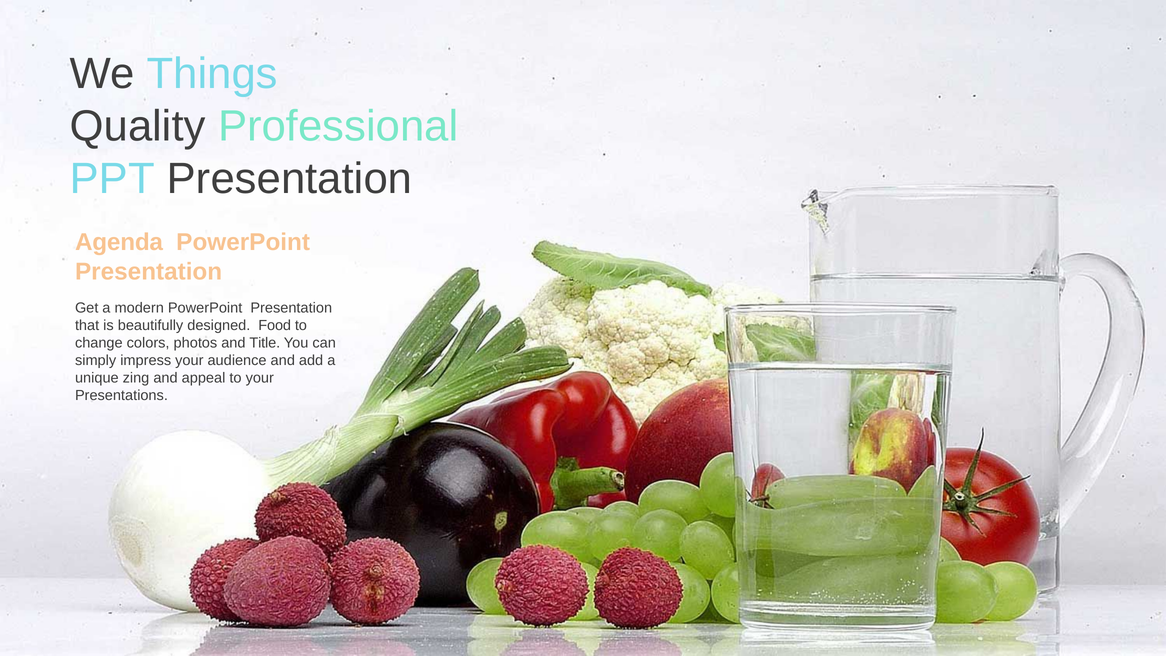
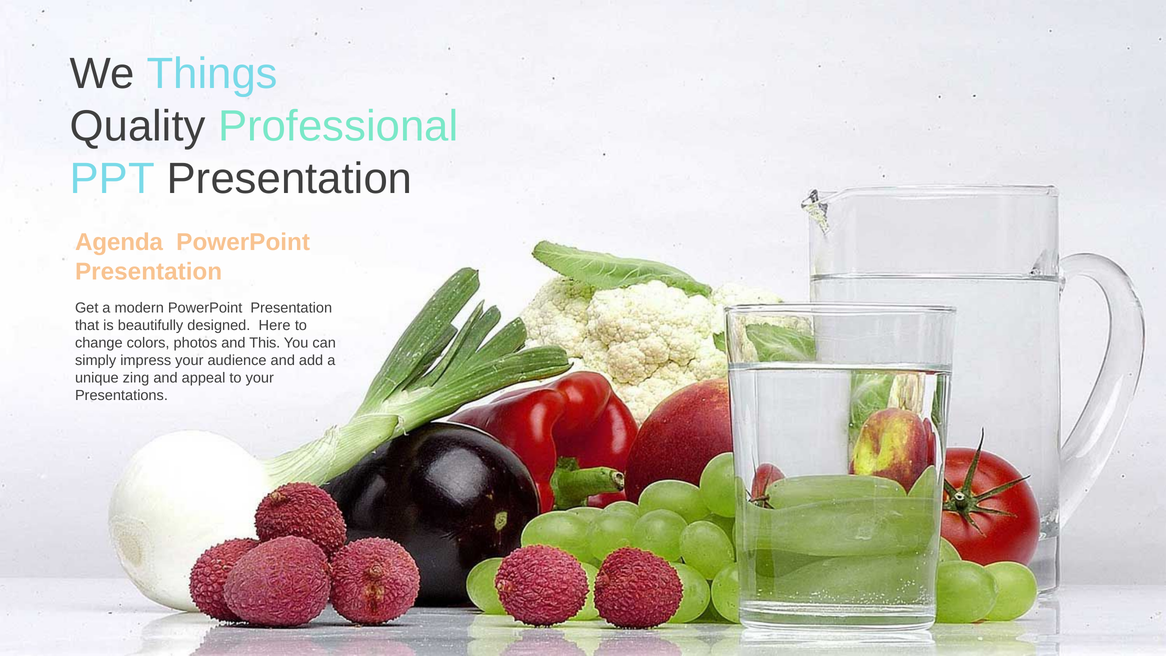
Food: Food -> Here
Title: Title -> This
